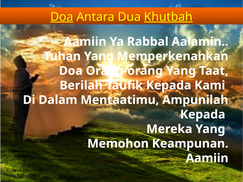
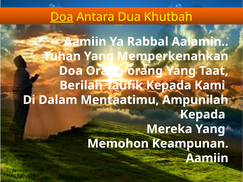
Khutbah underline: present -> none
